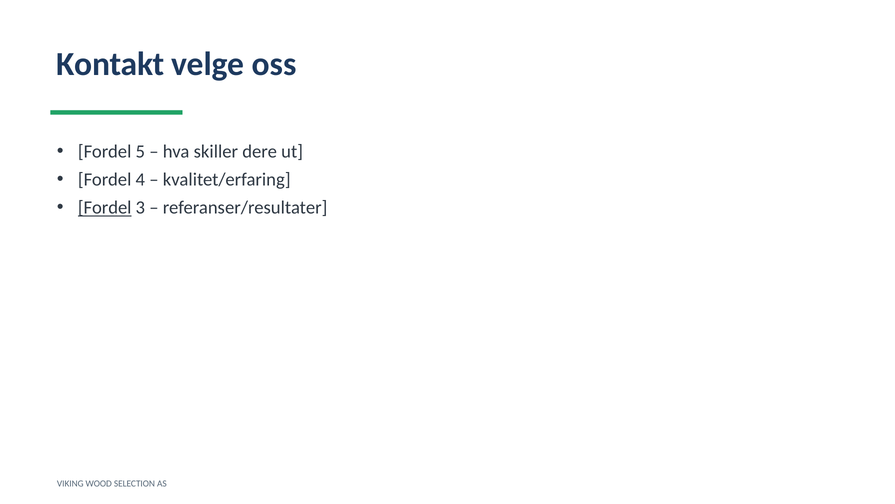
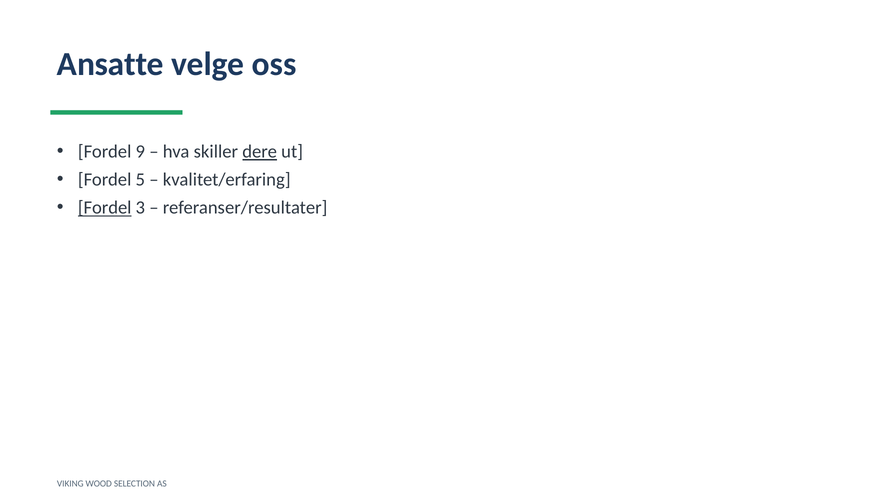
Kontakt: Kontakt -> Ansatte
5: 5 -> 9
dere underline: none -> present
4: 4 -> 5
